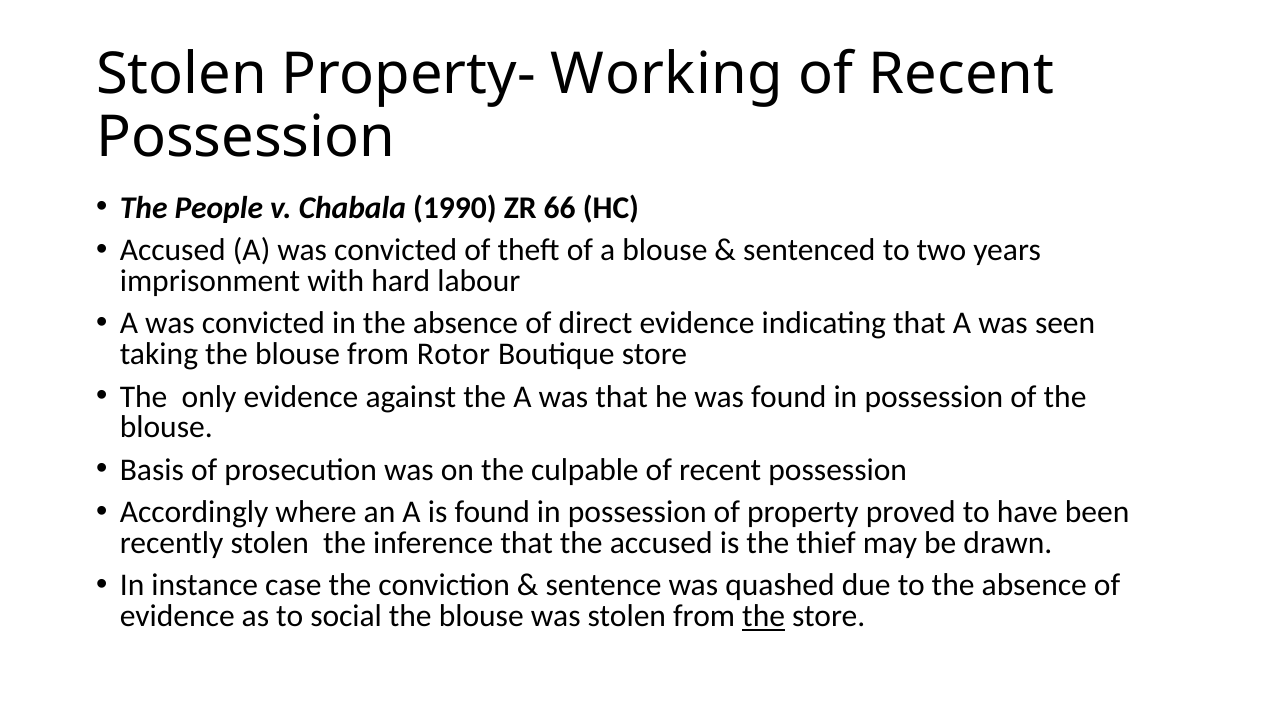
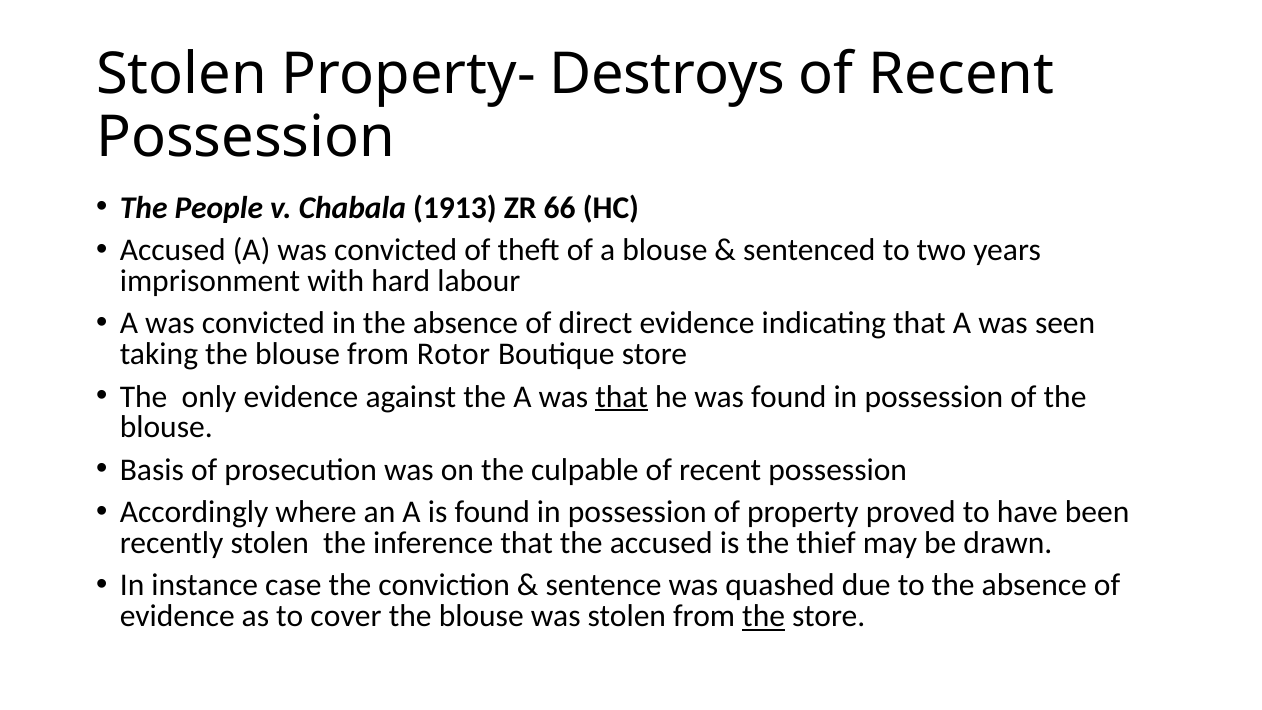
Working: Working -> Destroys
1990: 1990 -> 1913
that at (622, 397) underline: none -> present
social: social -> cover
